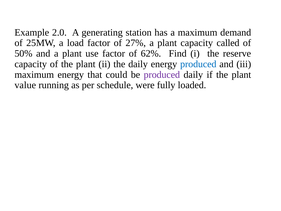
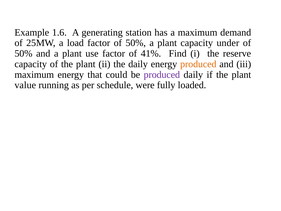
2.0: 2.0 -> 1.6
factor of 27%: 27% -> 50%
called: called -> under
62%: 62% -> 41%
produced at (198, 64) colour: blue -> orange
